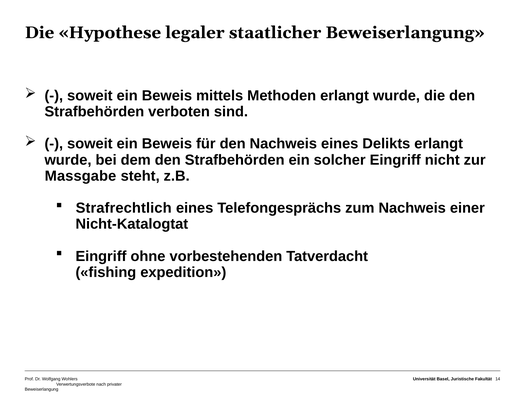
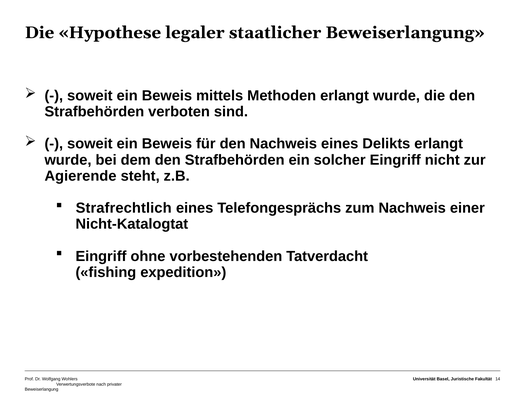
Massgabe: Massgabe -> Agierende
